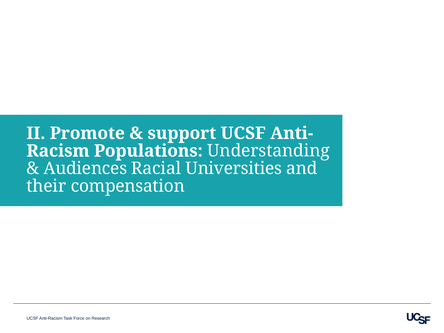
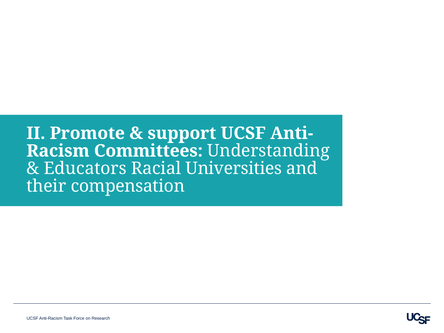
Populations: Populations -> Committees
Audiences: Audiences -> Educators
